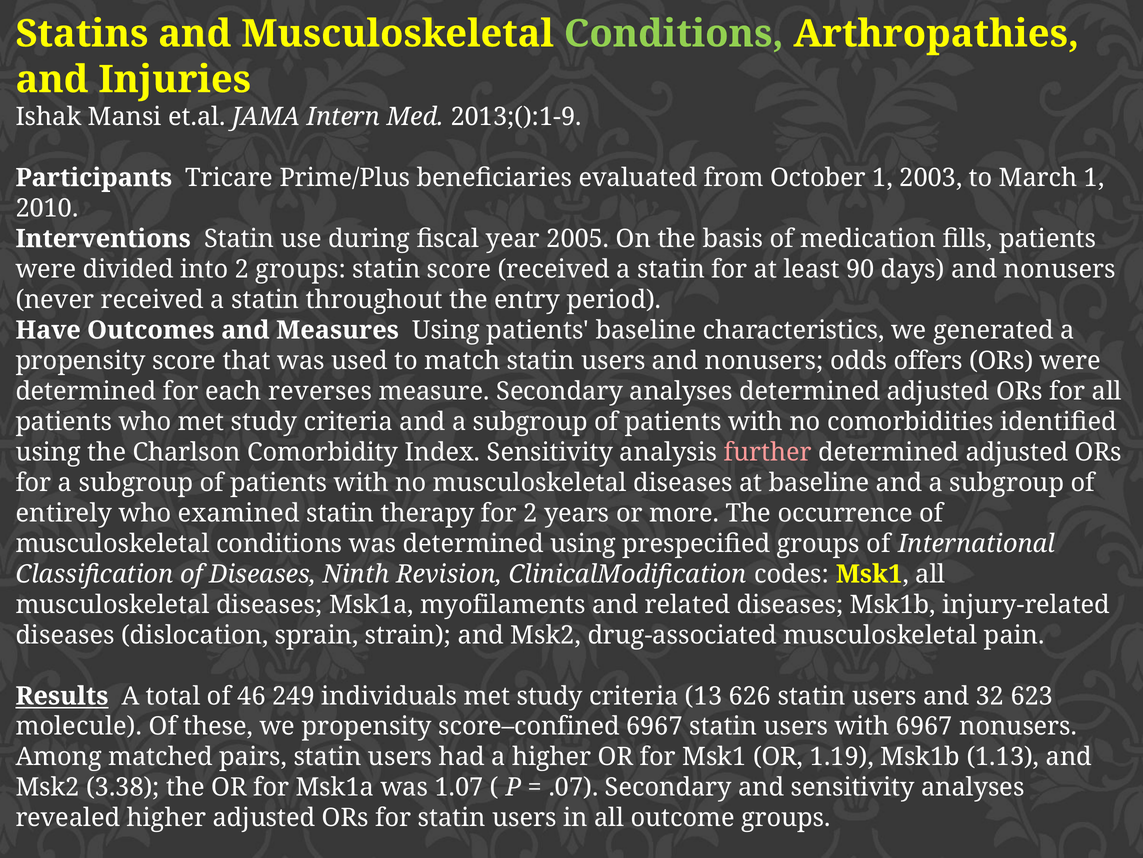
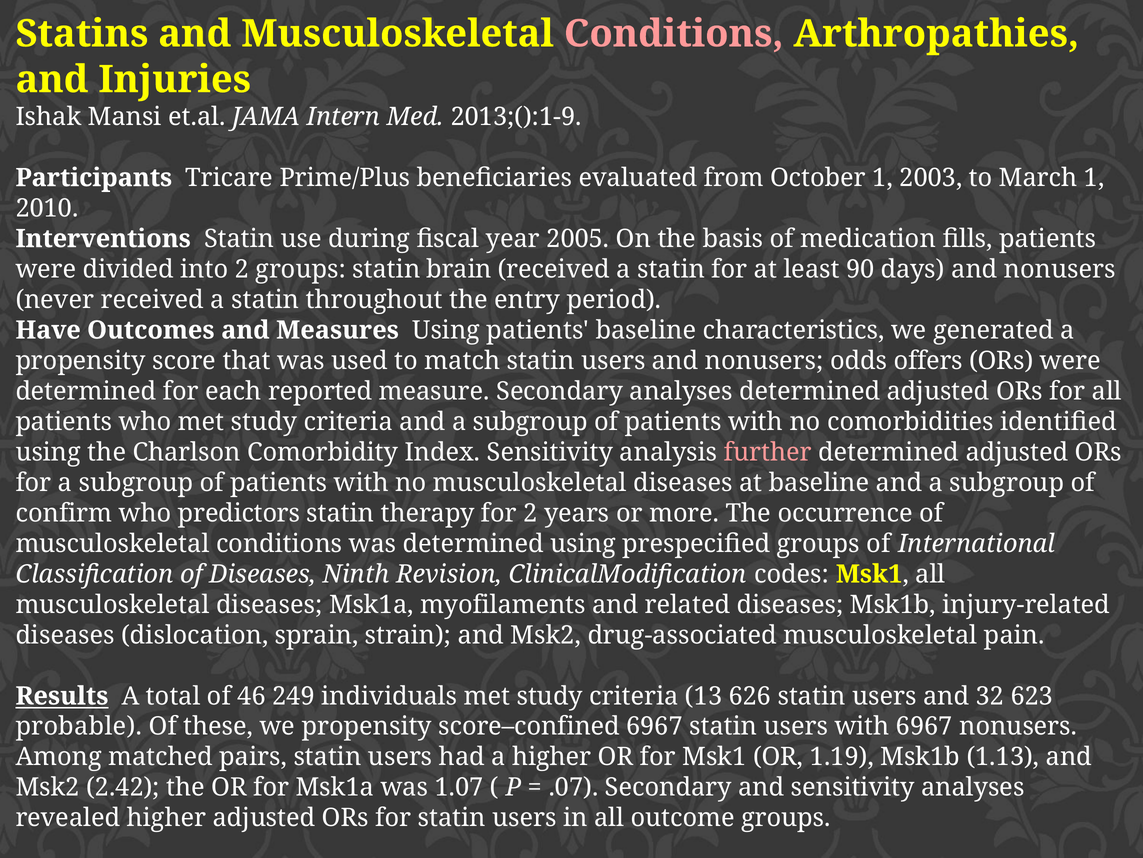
Conditions at (674, 34) colour: light green -> pink
statin score: score -> brain
reverses: reverses -> reported
entirely: entirely -> confirm
examined: examined -> predictors
molecule: molecule -> probable
3.38: 3.38 -> 2.42
